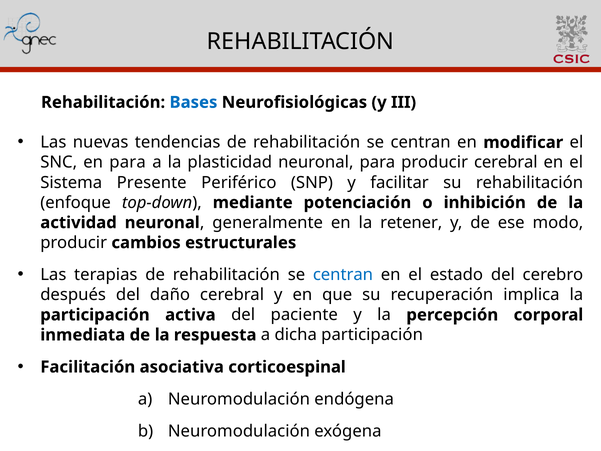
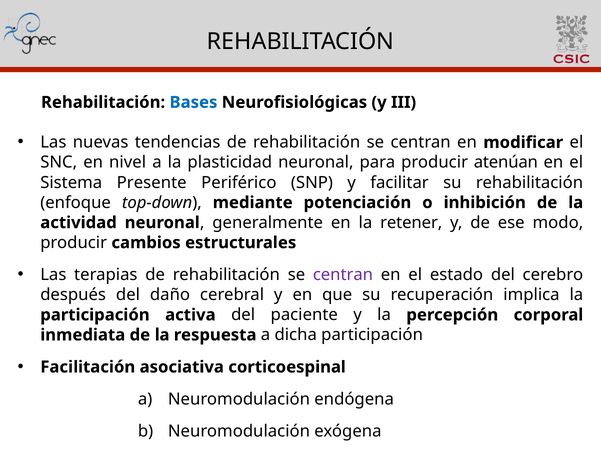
en para: para -> nivel
producir cerebral: cerebral -> atenúan
centran at (343, 275) colour: blue -> purple
